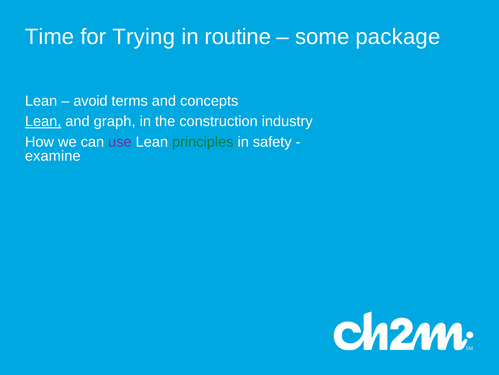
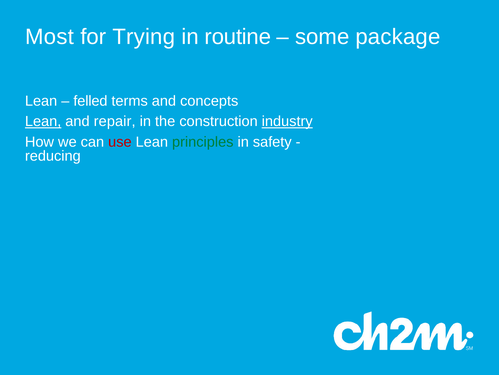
Time: Time -> Most
avoid: avoid -> felled
graph: graph -> repair
industry underline: none -> present
use colour: purple -> red
examine: examine -> reducing
